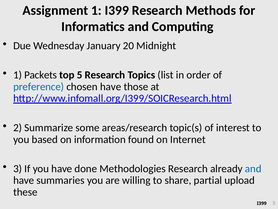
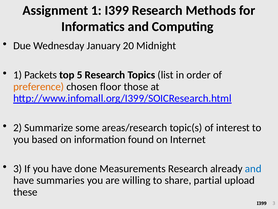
preference colour: blue -> orange
chosen have: have -> floor
Methodologies: Methodologies -> Measurements
